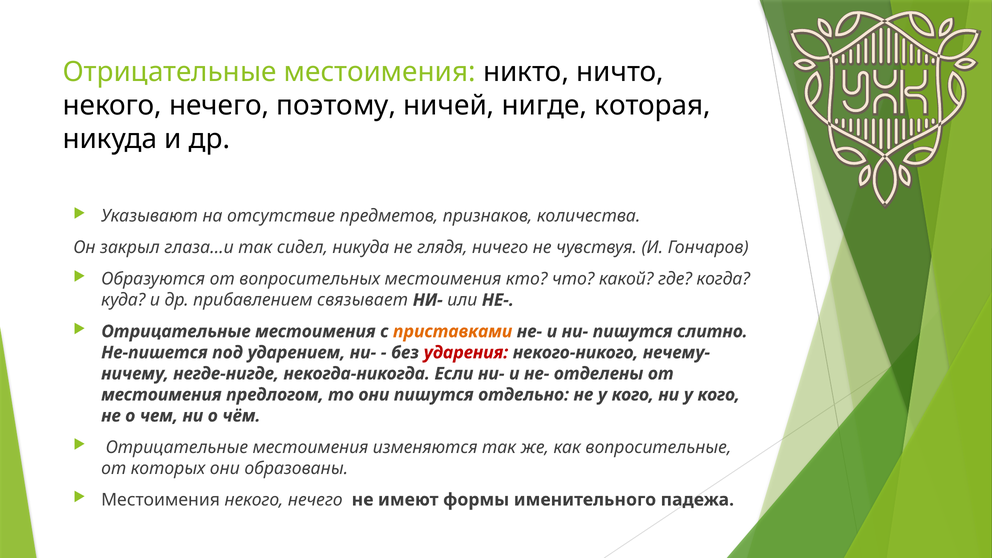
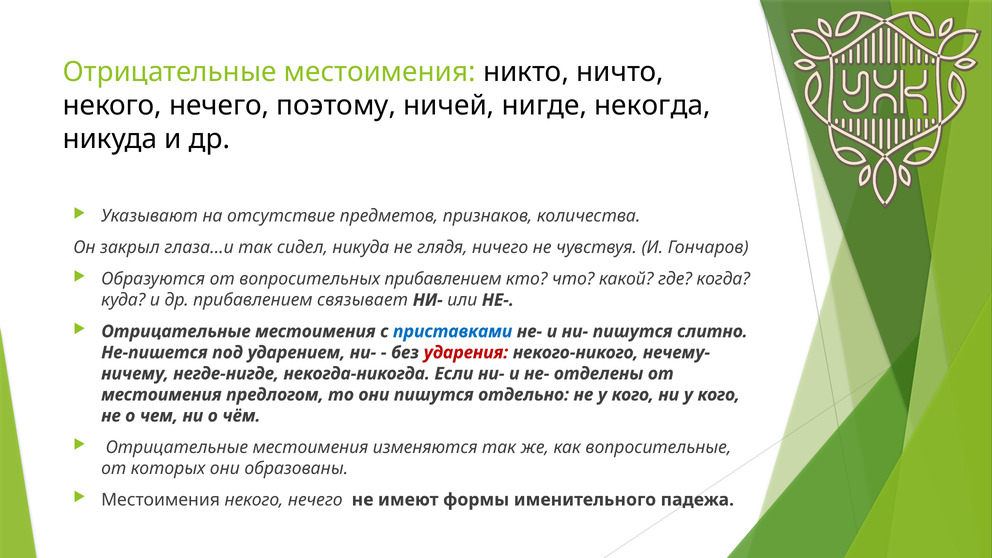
которая: которая -> некогда
вопросительных местоимения: местоимения -> прибавлением
приставками colour: orange -> blue
